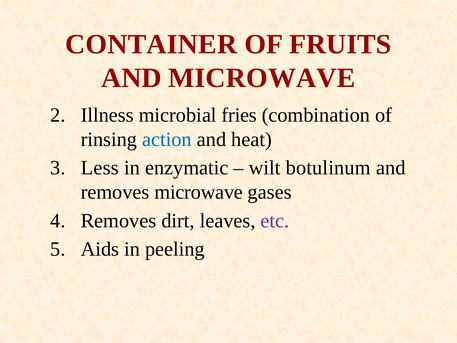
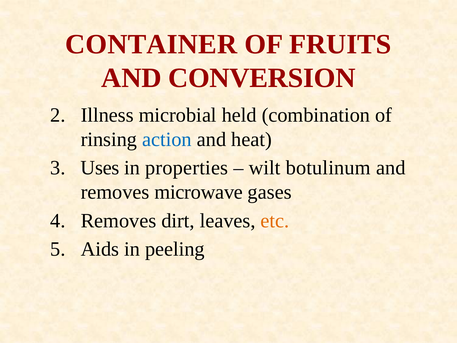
AND MICROWAVE: MICROWAVE -> CONVERSION
fries: fries -> held
Less: Less -> Uses
enzymatic: enzymatic -> properties
etc colour: purple -> orange
